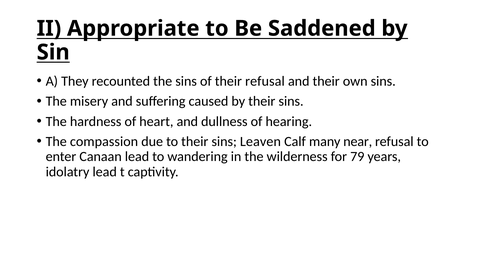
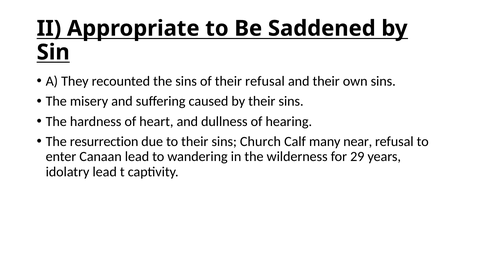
compassion: compassion -> resurrection
Leaven: Leaven -> Church
79: 79 -> 29
